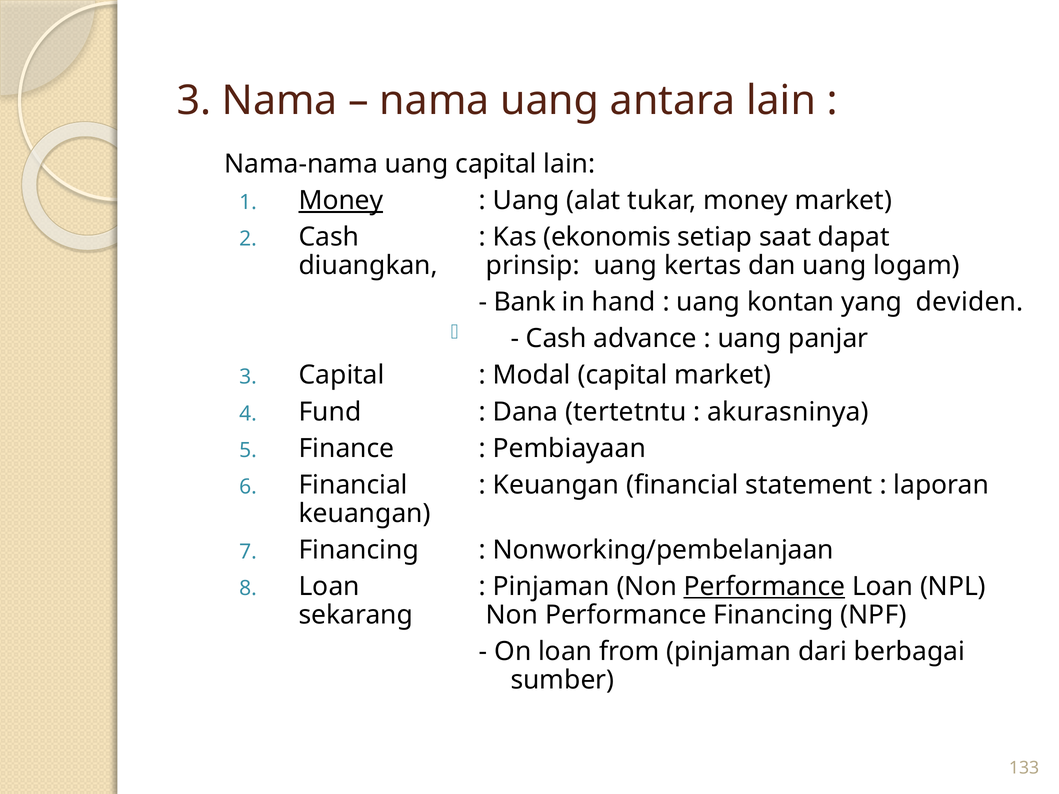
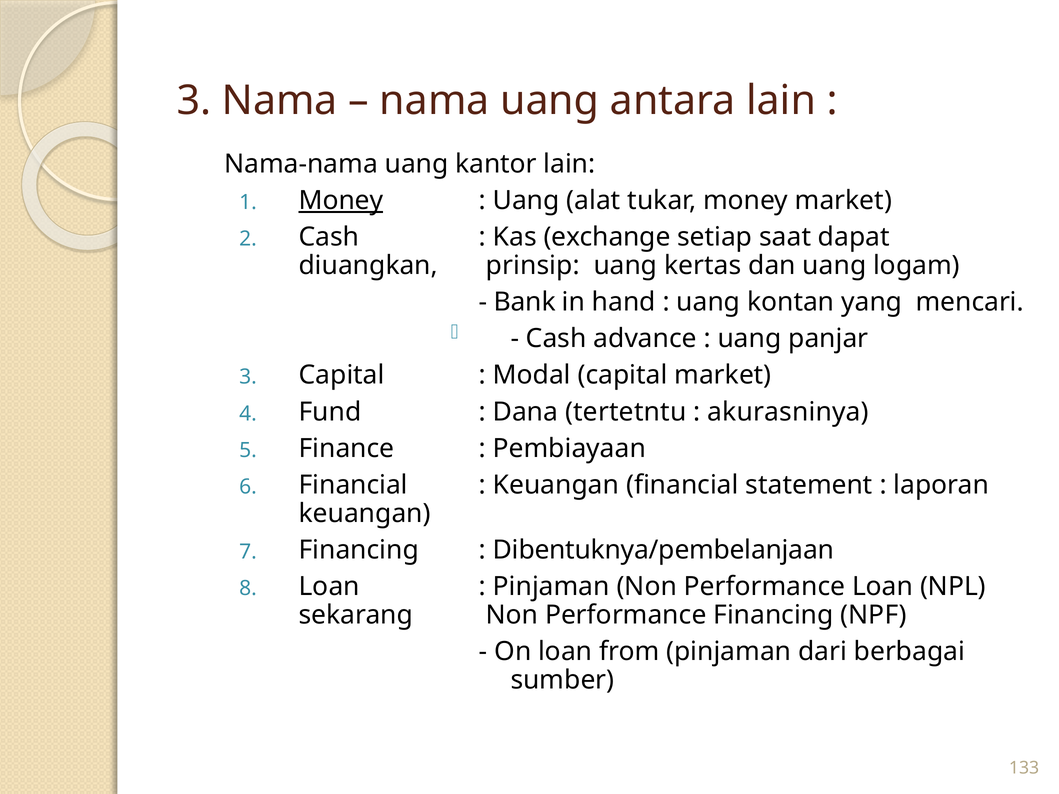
uang capital: capital -> kantor
ekonomis: ekonomis -> exchange
deviden: deviden -> mencari
Nonworking/pembelanjaan: Nonworking/pembelanjaan -> Dibentuknya/pembelanjaan
Performance at (764, 587) underline: present -> none
